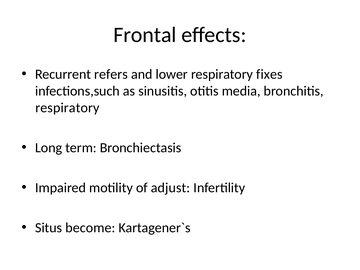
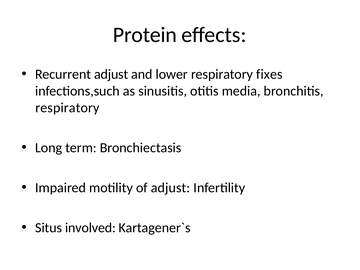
Frontal: Frontal -> Protein
Recurrent refers: refers -> adjust
become: become -> involved
